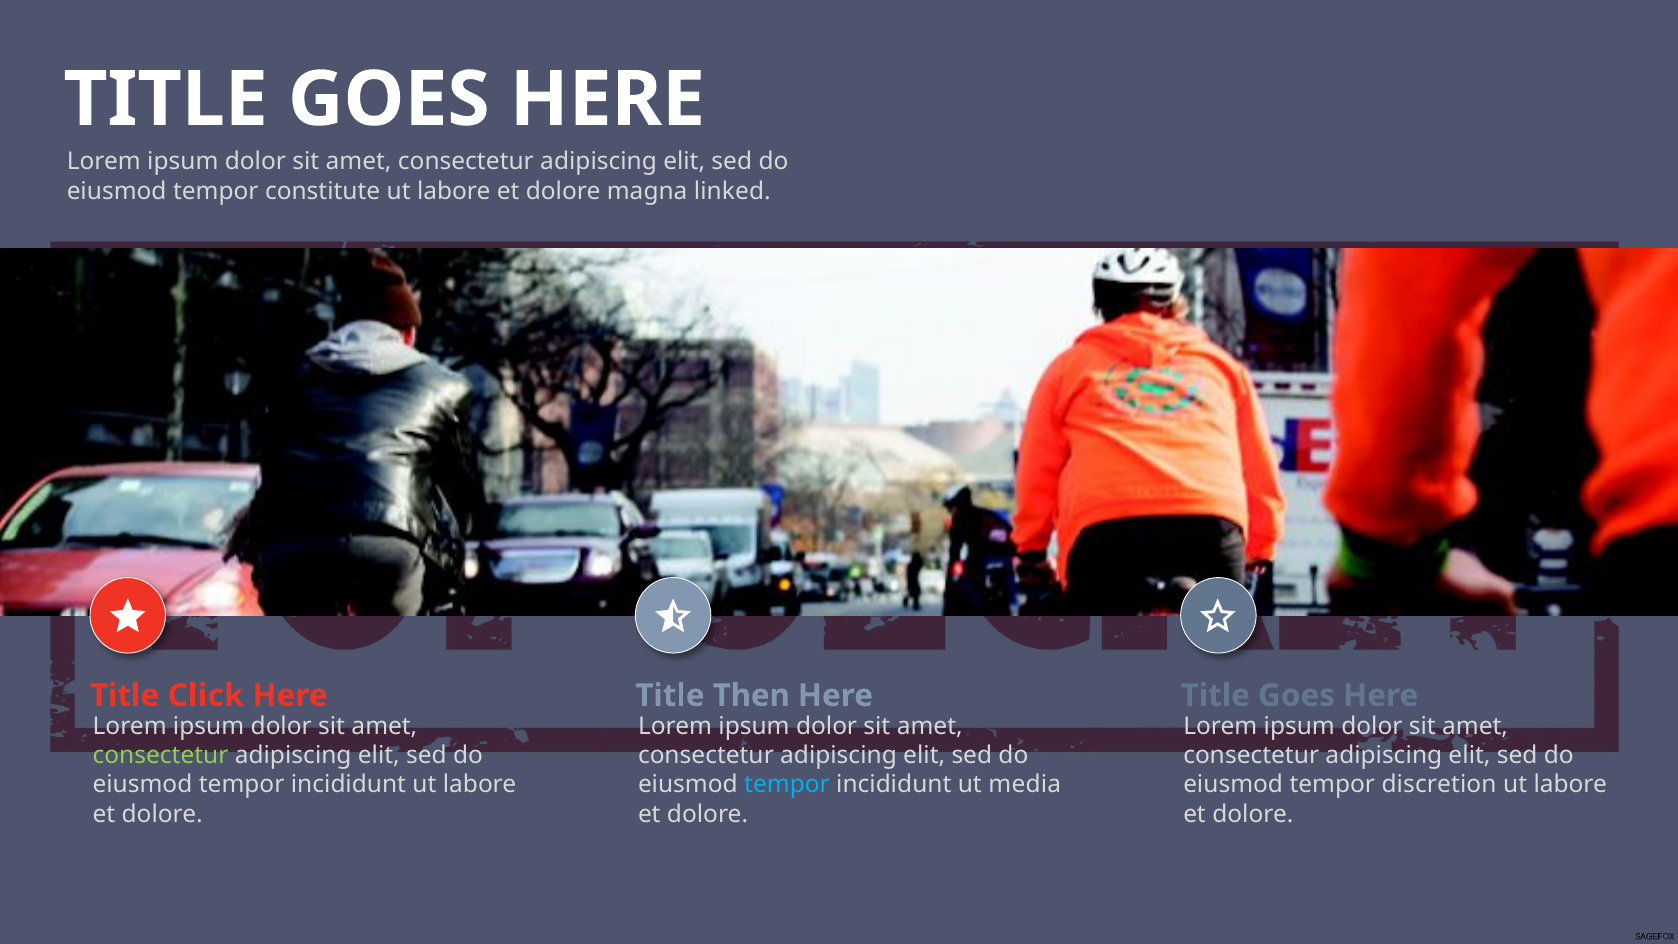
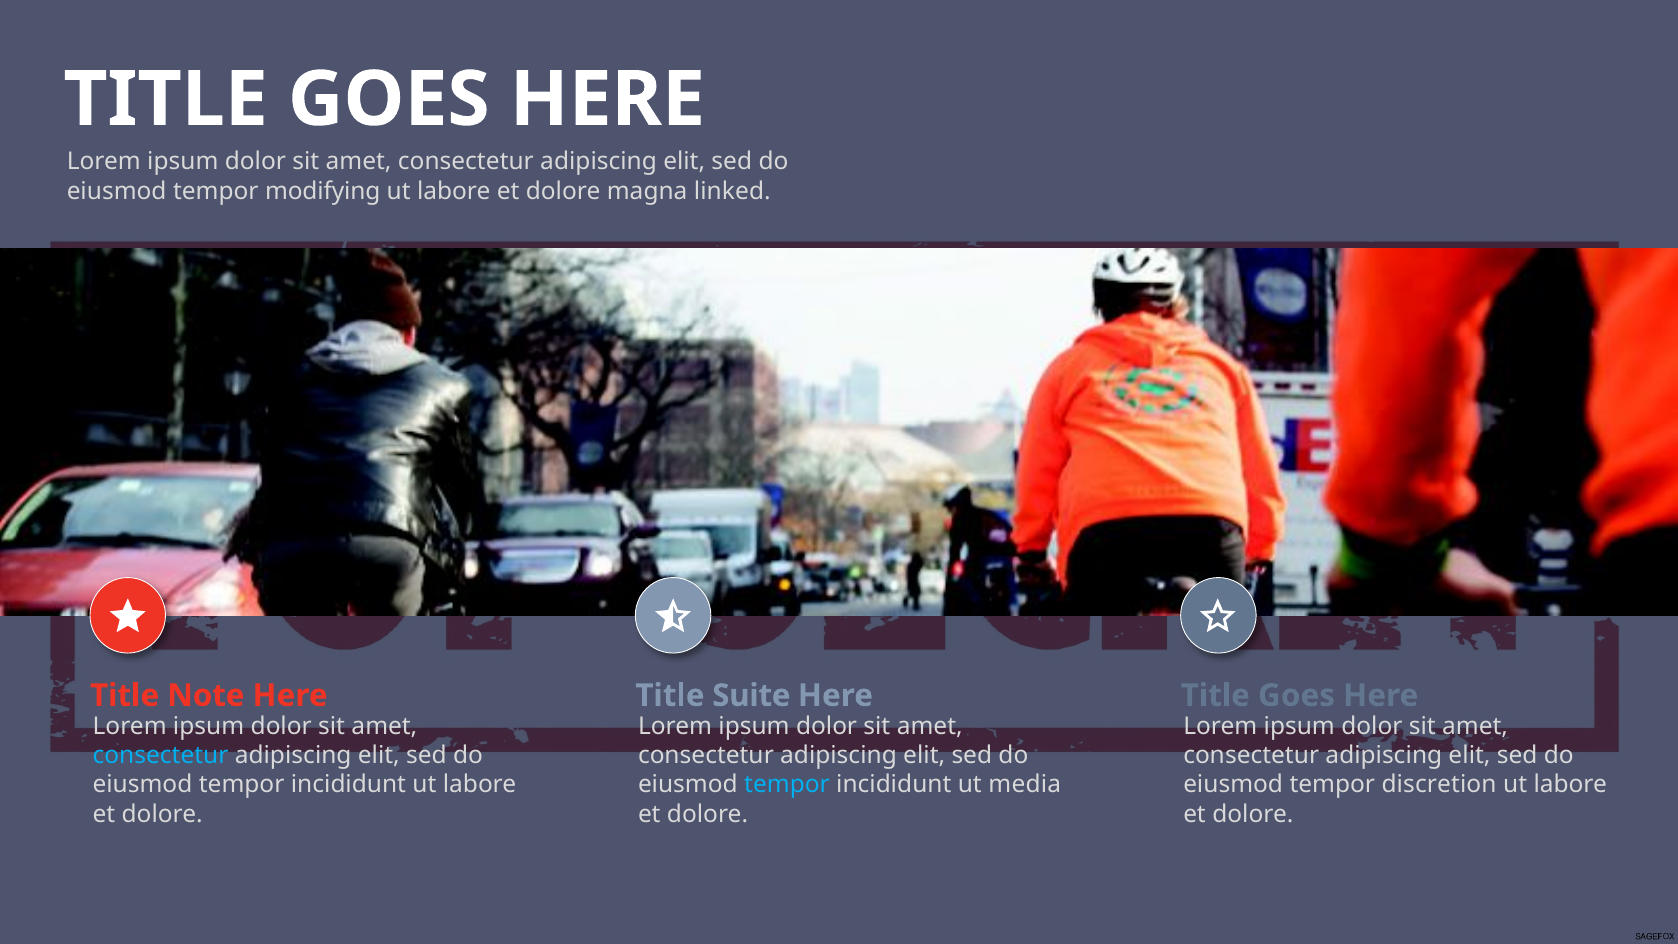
constitute: constitute -> modifying
Click: Click -> Note
Then: Then -> Suite
consectetur at (161, 755) colour: light green -> light blue
